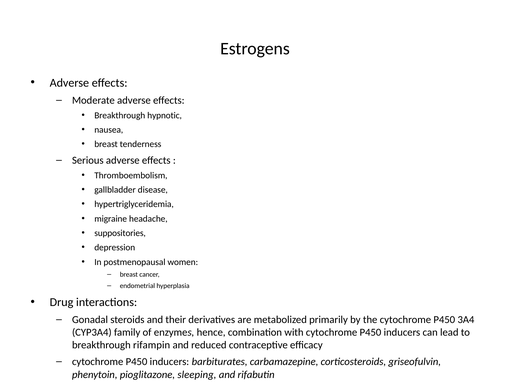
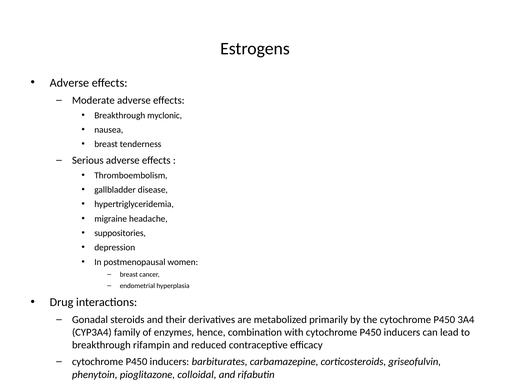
hypnotic: hypnotic -> myclonic
sleeping: sleeping -> colloidal
